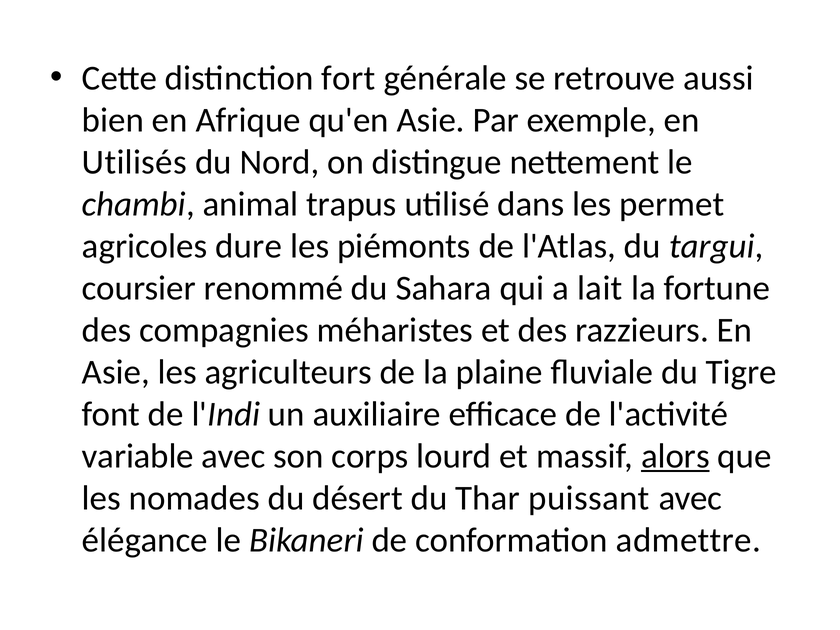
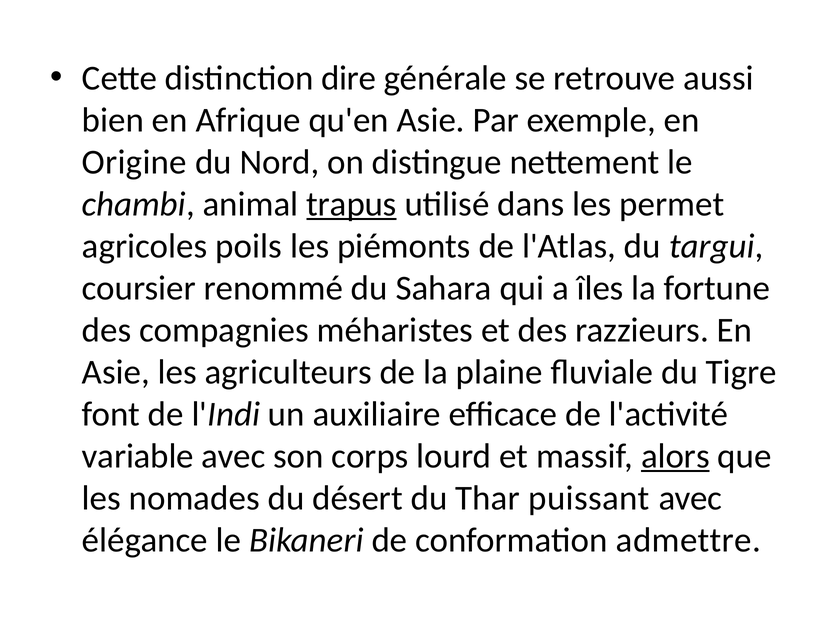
fort: fort -> dire
Utilisés: Utilisés -> Origine
trapus underline: none -> present
dure: dure -> poils
lait: lait -> îles
